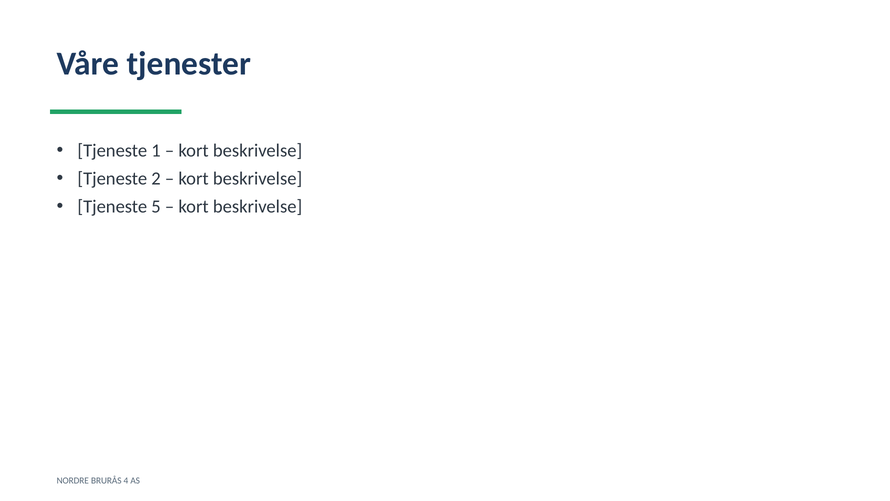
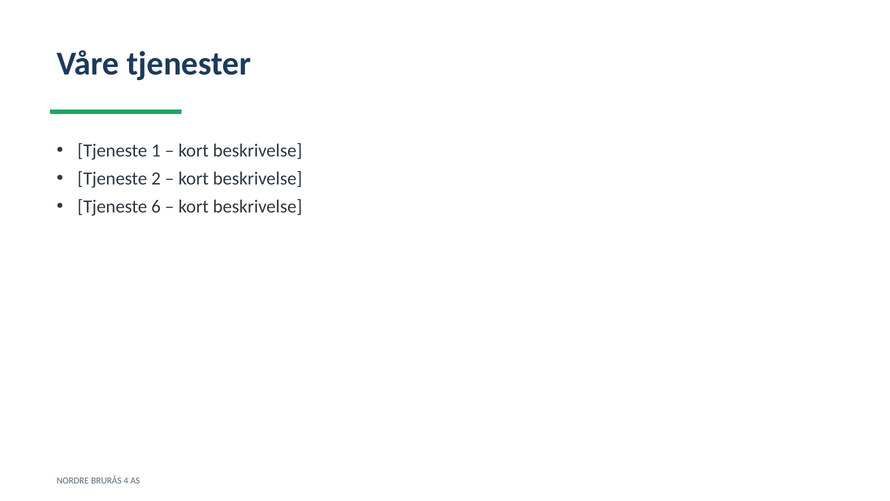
5: 5 -> 6
